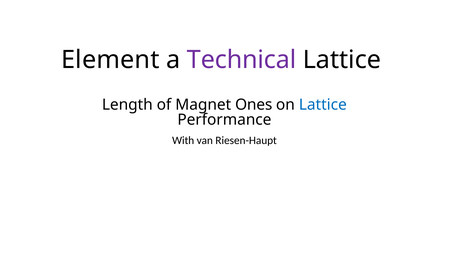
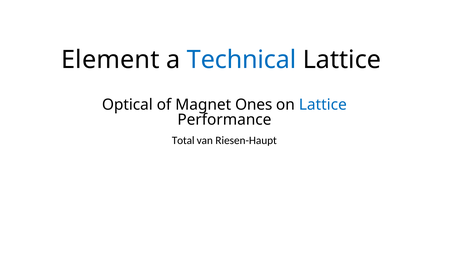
Technical colour: purple -> blue
Length: Length -> Optical
With: With -> Total
